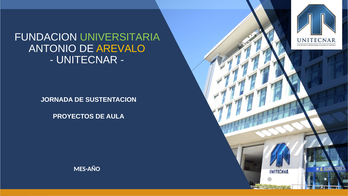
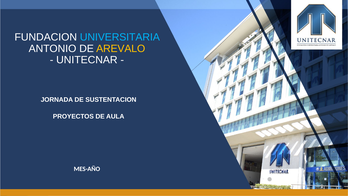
UNIVERSITARIA colour: light green -> light blue
